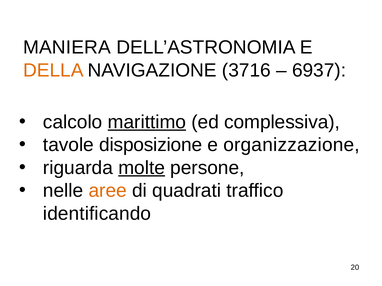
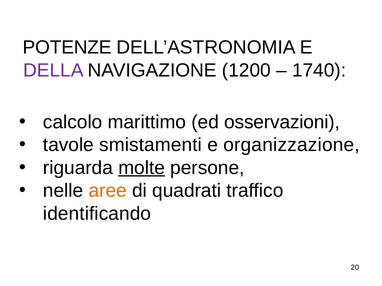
MANIERA: MANIERA -> POTENZE
DELLA colour: orange -> purple
3716: 3716 -> 1200
6937: 6937 -> 1740
marittimo underline: present -> none
complessiva: complessiva -> osservazioni
disposizione: disposizione -> smistamenti
